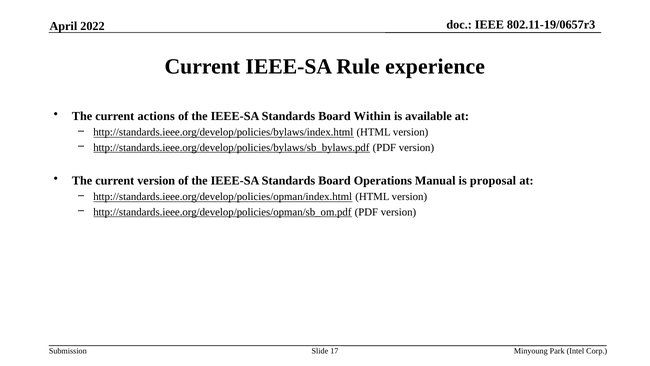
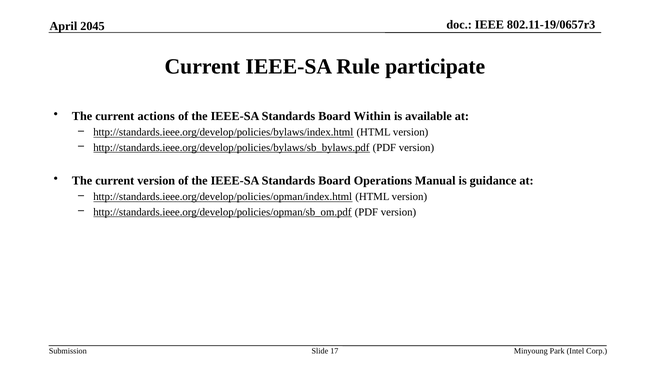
2022: 2022 -> 2045
experience: experience -> participate
proposal: proposal -> guidance
